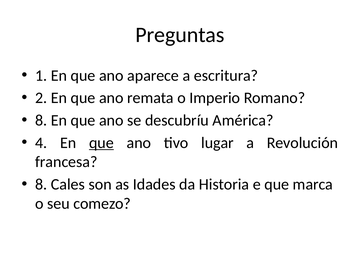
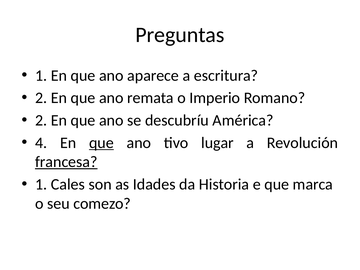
8 at (41, 120): 8 -> 2
francesa underline: none -> present
8 at (41, 184): 8 -> 1
